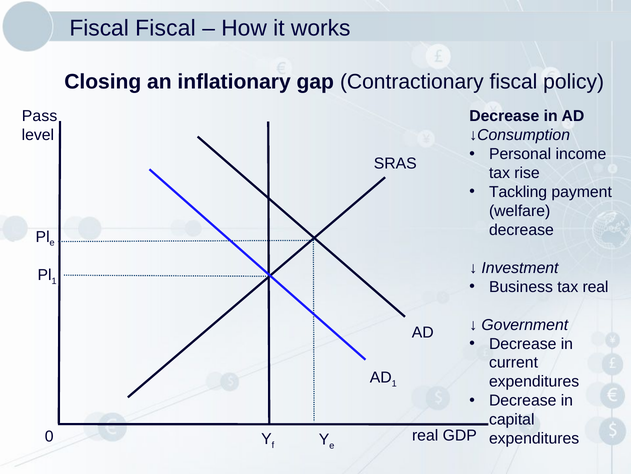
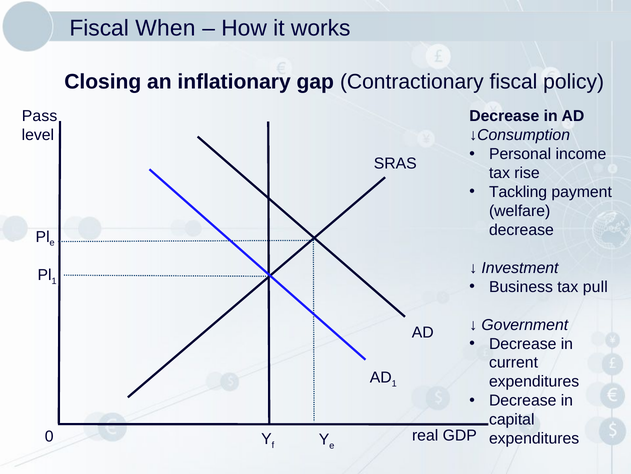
Fiscal Fiscal: Fiscal -> When
tax real: real -> pull
